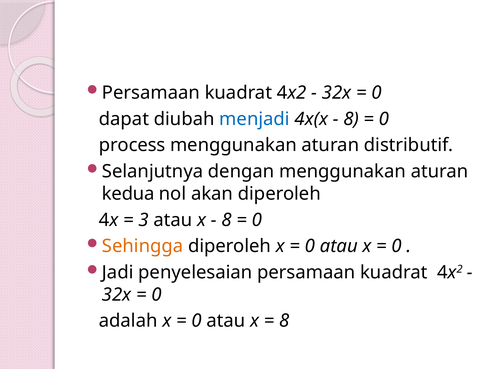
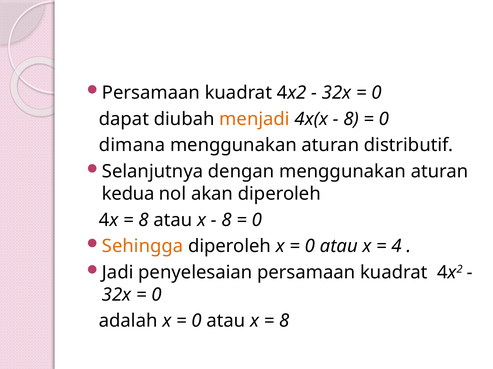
menjadi colour: blue -> orange
process: process -> dimana
3 at (144, 220): 3 -> 8
0 at (397, 247): 0 -> 4
